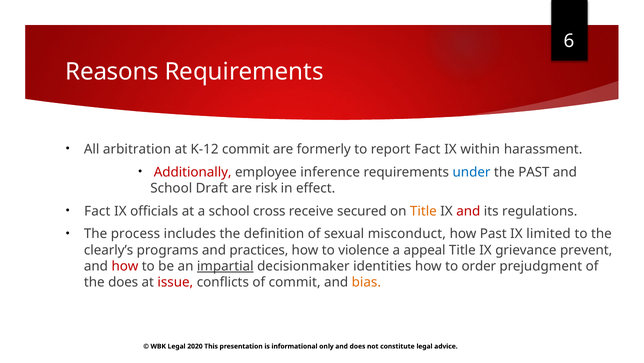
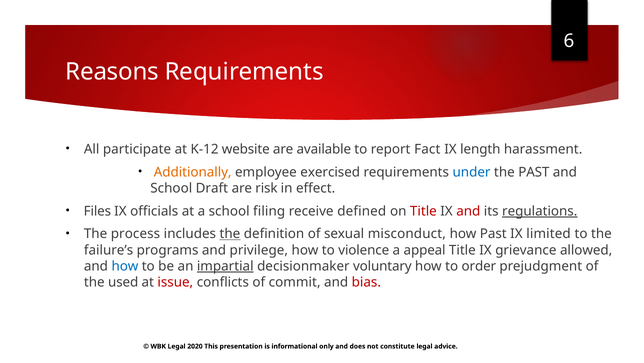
arbitration: arbitration -> participate
K-12 commit: commit -> website
formerly: formerly -> available
within: within -> length
Additionally colour: red -> orange
inference: inference -> exercised
Fact at (97, 211): Fact -> Files
cross: cross -> filing
secured: secured -> defined
Title at (423, 211) colour: orange -> red
regulations underline: none -> present
the at (230, 233) underline: none -> present
clearly’s: clearly’s -> failure’s
practices: practices -> privilege
prevent: prevent -> allowed
how at (125, 266) colour: red -> blue
identities: identities -> voluntary
the does: does -> used
bias colour: orange -> red
